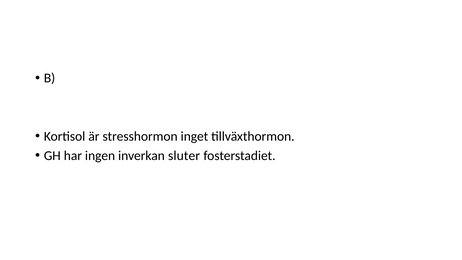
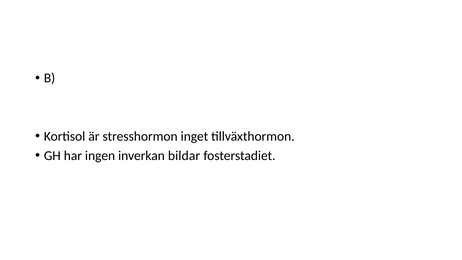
sluter: sluter -> bildar
